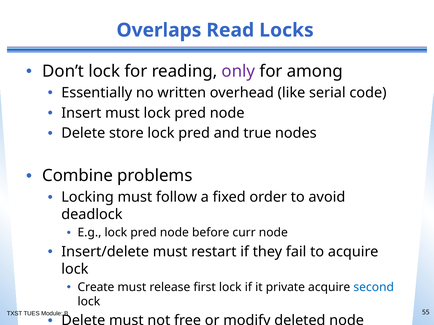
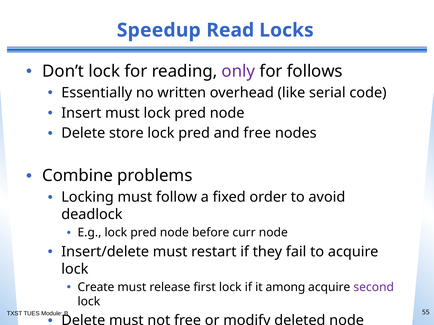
Overlaps: Overlaps -> Speedup
among: among -> follows
and true: true -> free
private: private -> among
second colour: blue -> purple
